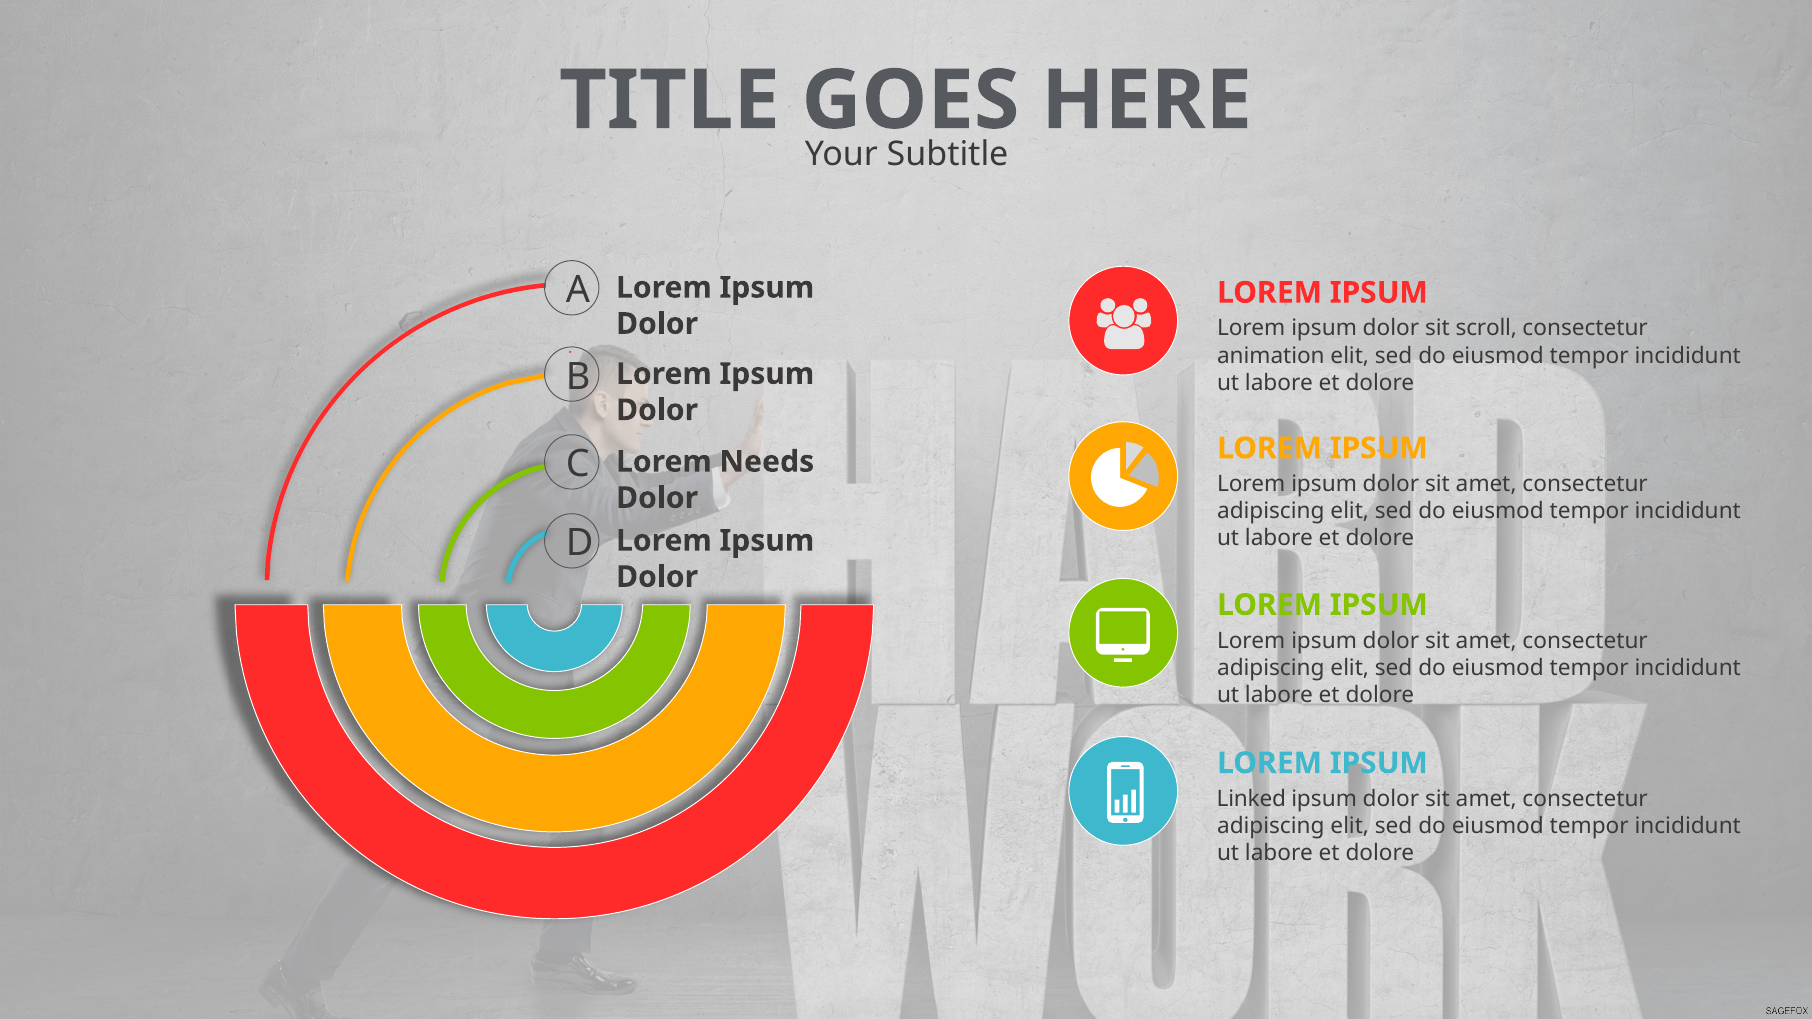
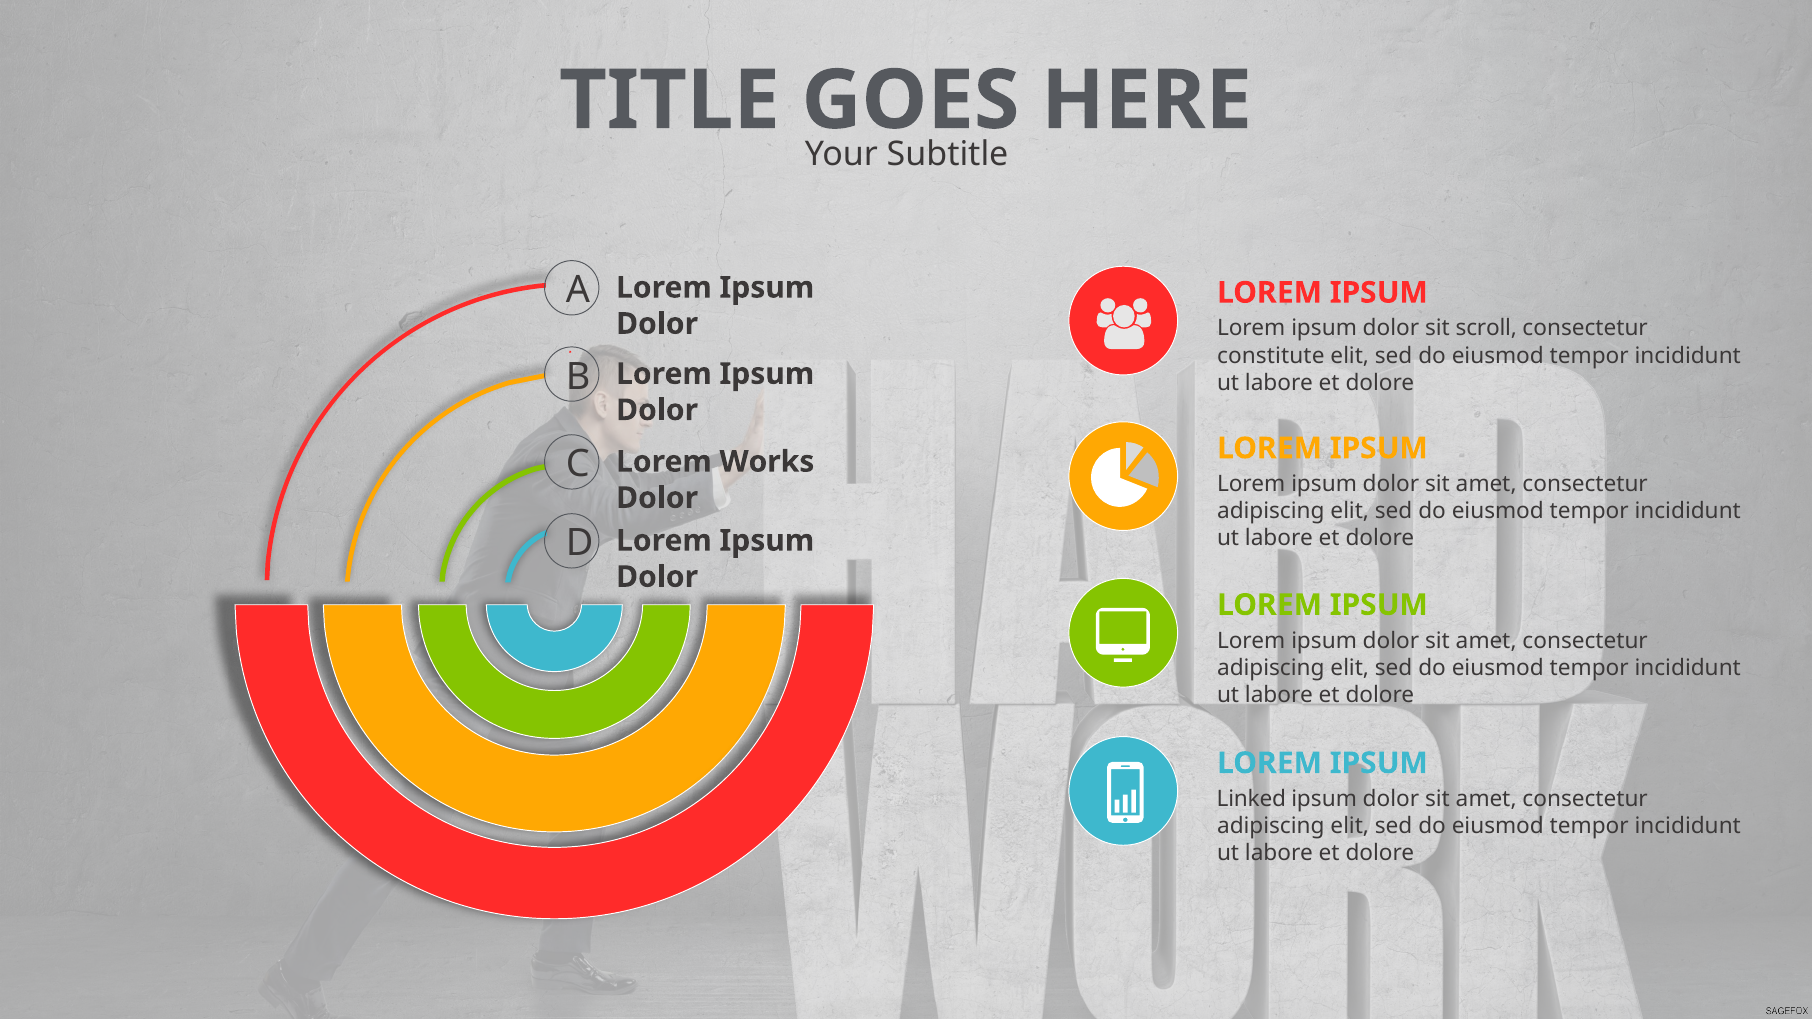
animation: animation -> constitute
Needs: Needs -> Works
